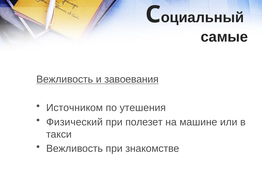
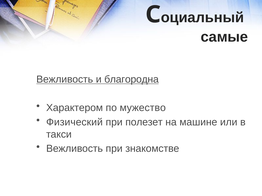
завоевания: завоевания -> благородна
Источником: Источником -> Характером
утешения: утешения -> мужество
